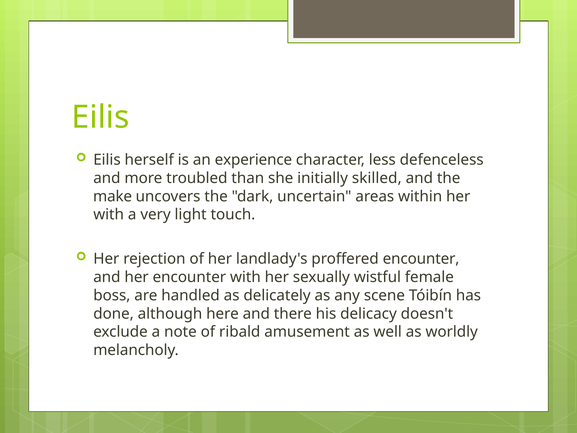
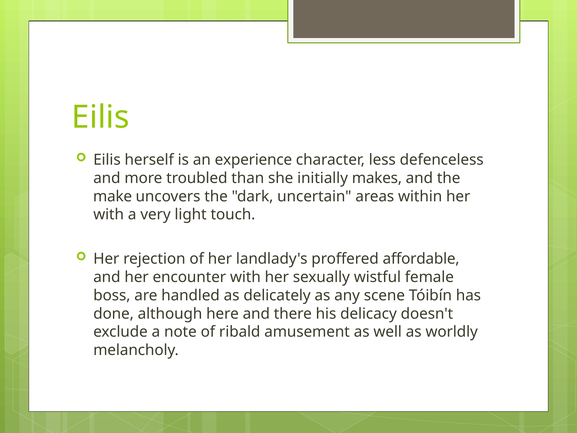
skilled: skilled -> makes
proffered encounter: encounter -> affordable
